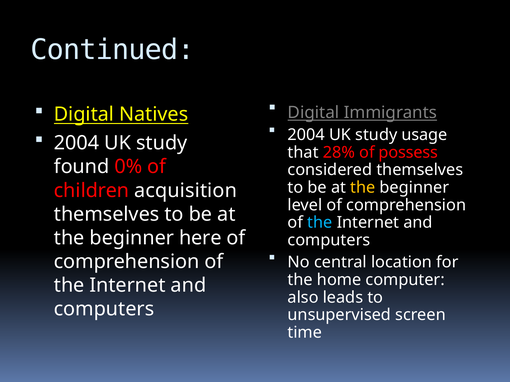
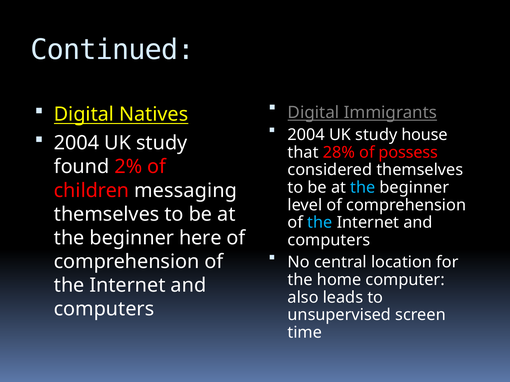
usage: usage -> house
0%: 0% -> 2%
the at (363, 188) colour: yellow -> light blue
acquisition: acquisition -> messaging
